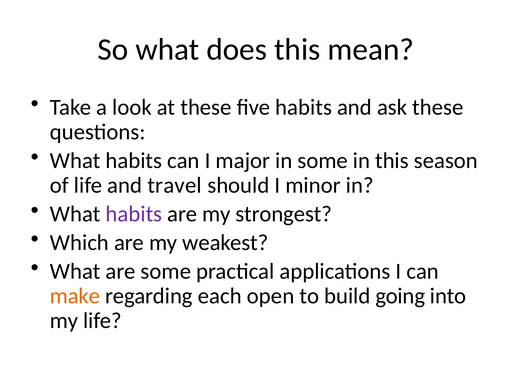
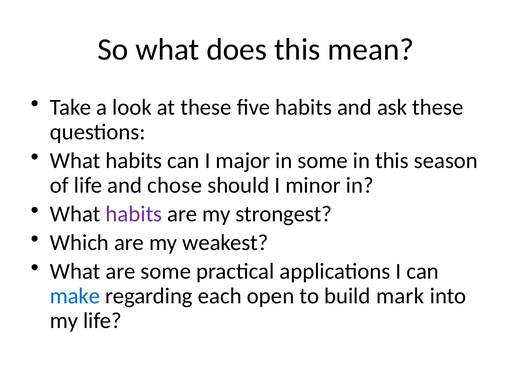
travel: travel -> chose
make colour: orange -> blue
going: going -> mark
